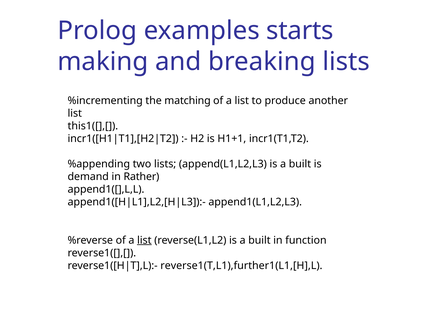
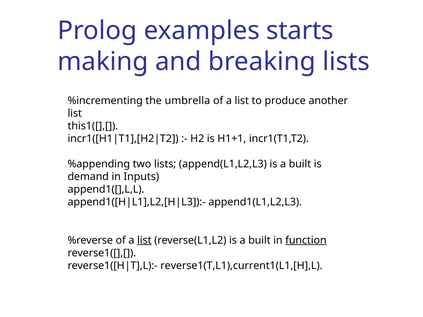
matching: matching -> umbrella
Rather: Rather -> Inputs
function underline: none -> present
reverse1(T,L1),further1(L1,[H],L: reverse1(T,L1),further1(L1,[H],L -> reverse1(T,L1),current1(L1,[H],L
